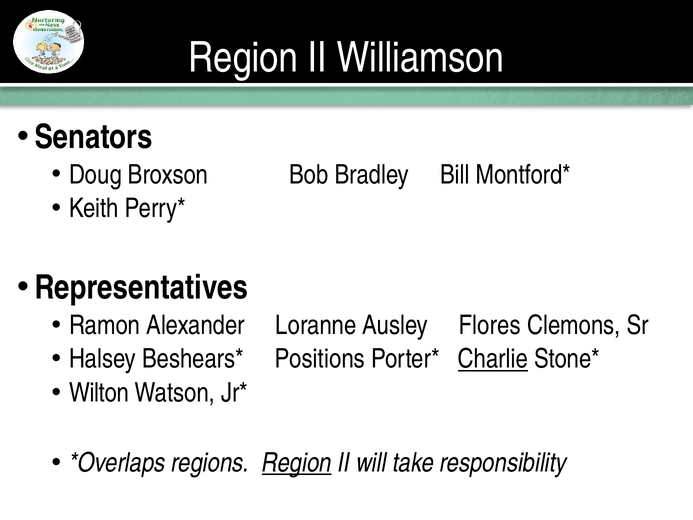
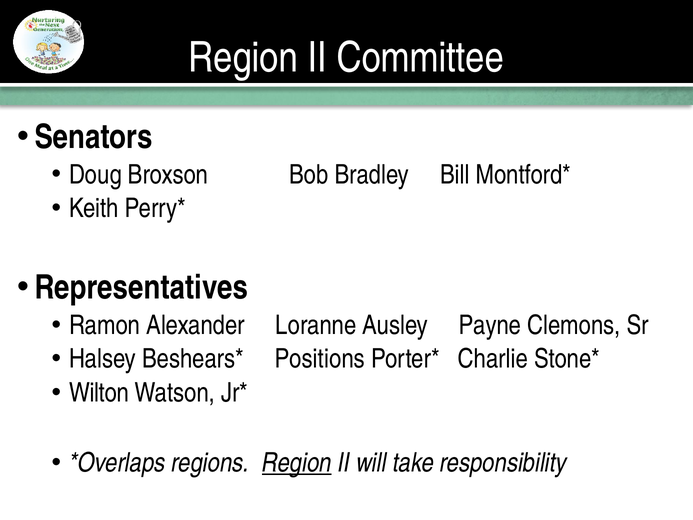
Williamson: Williamson -> Committee
Flores: Flores -> Payne
Charlie underline: present -> none
